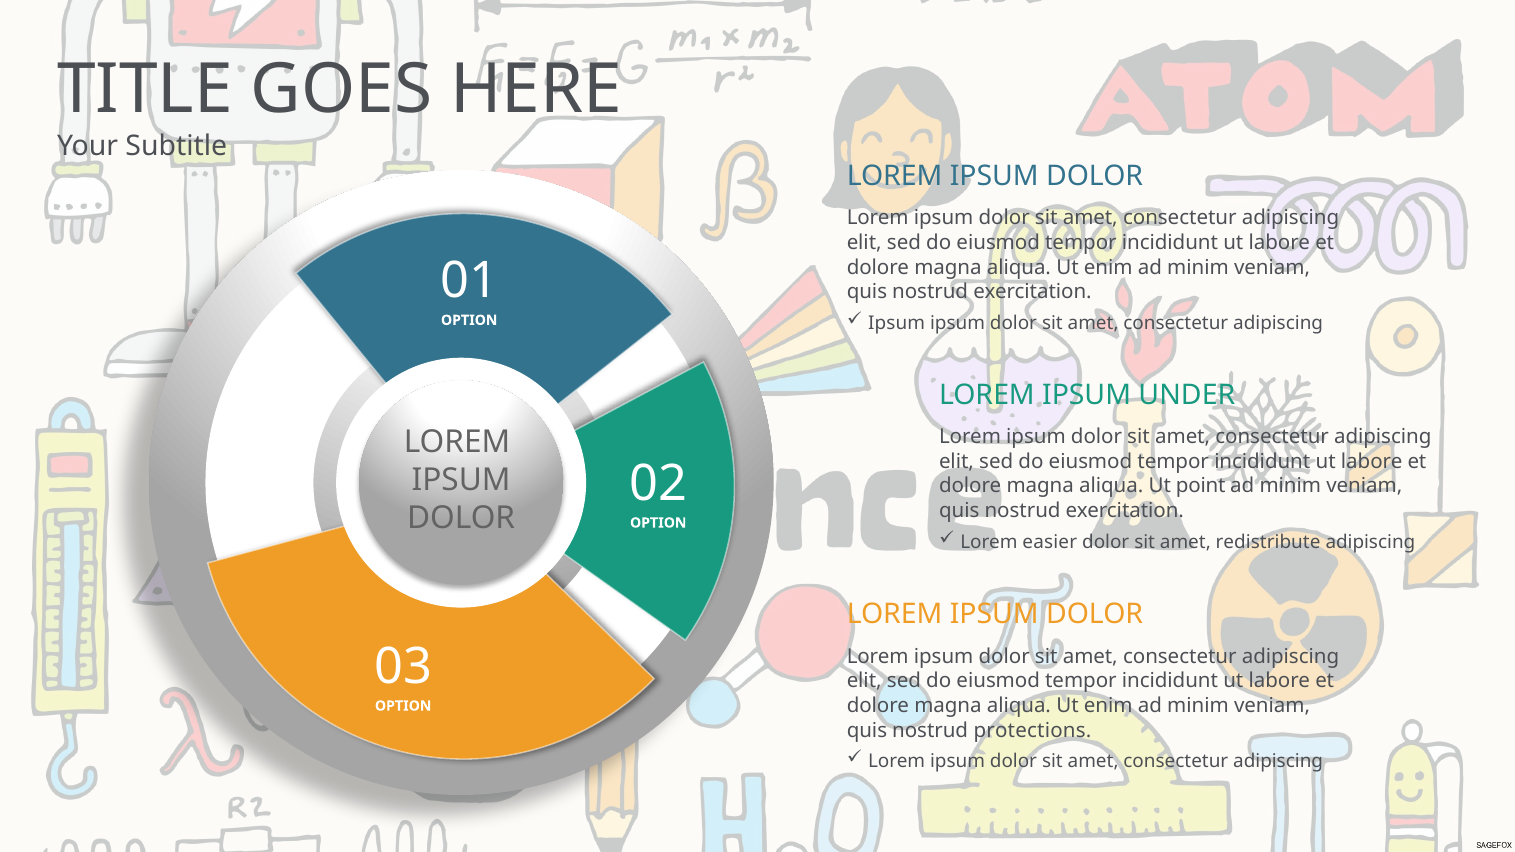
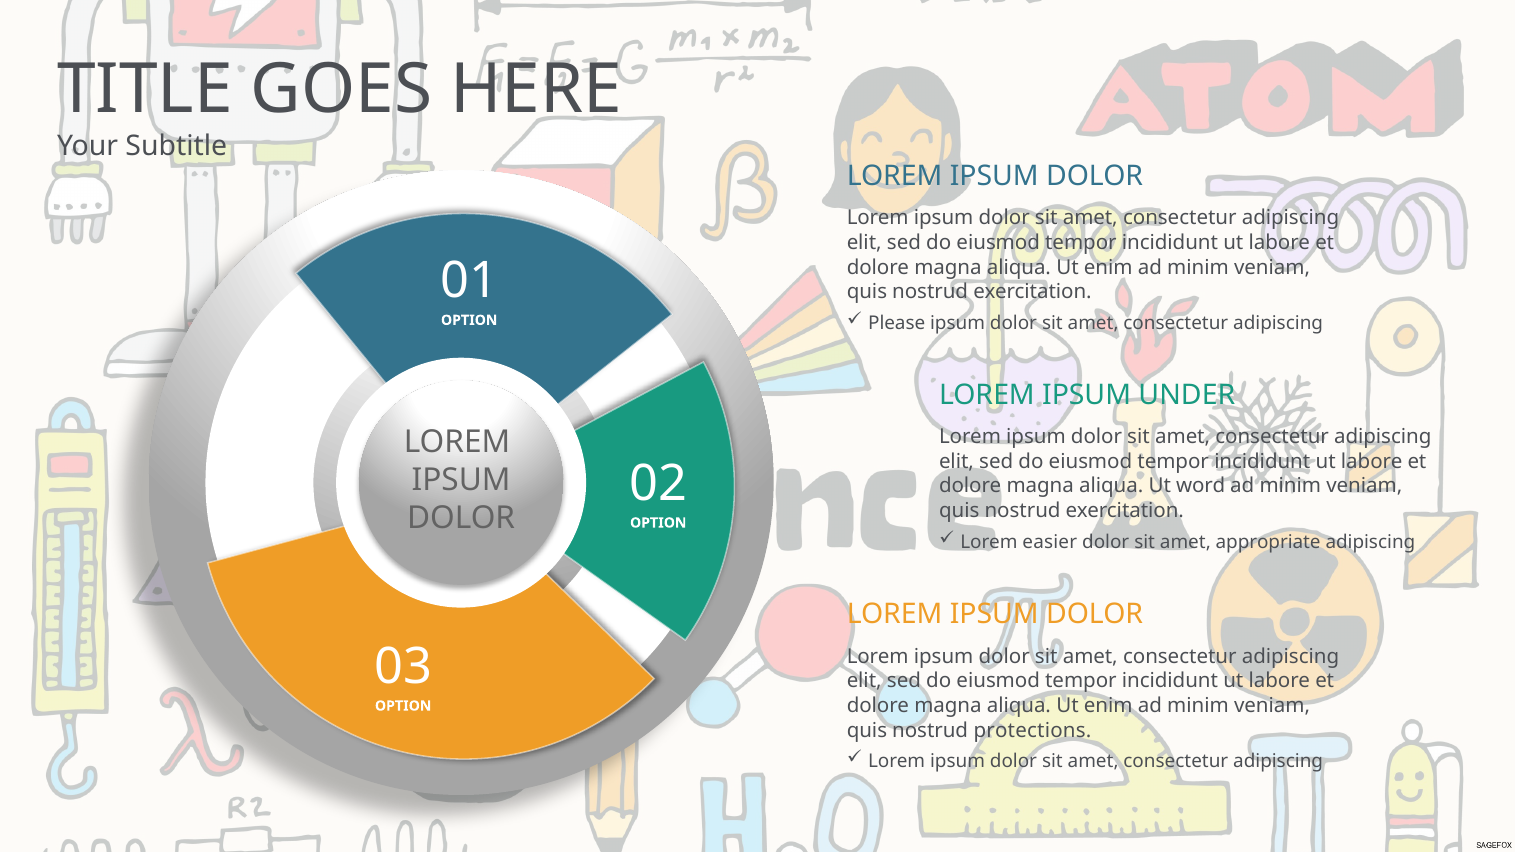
Ipsum at (897, 323): Ipsum -> Please
point: point -> word
redistribute: redistribute -> appropriate
